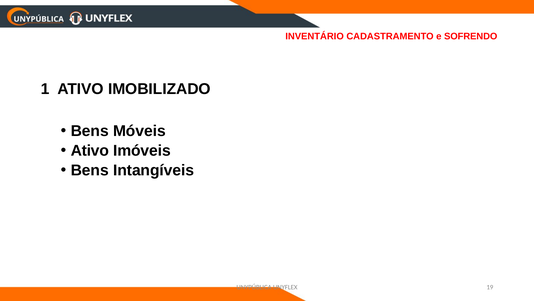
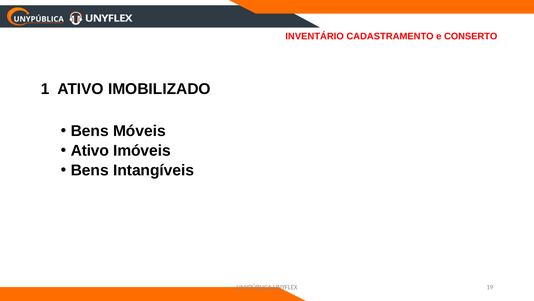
SOFRENDO: SOFRENDO -> CONSERTO
